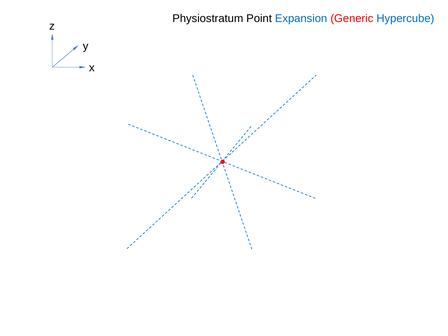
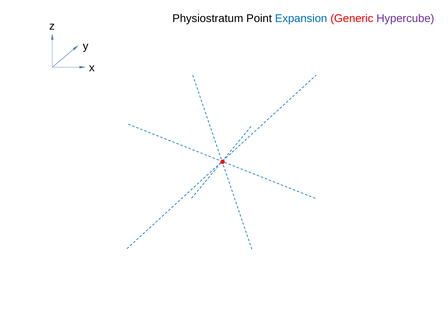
Hypercube colour: blue -> purple
